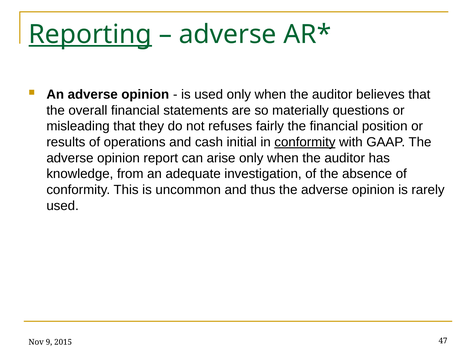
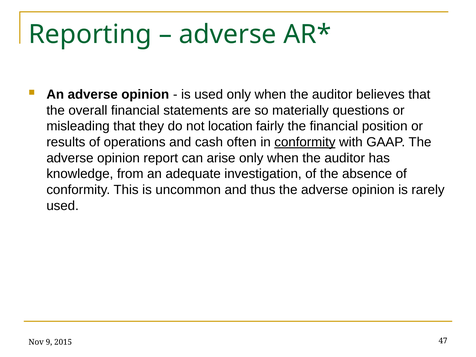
Reporting underline: present -> none
refuses: refuses -> location
initial: initial -> often
